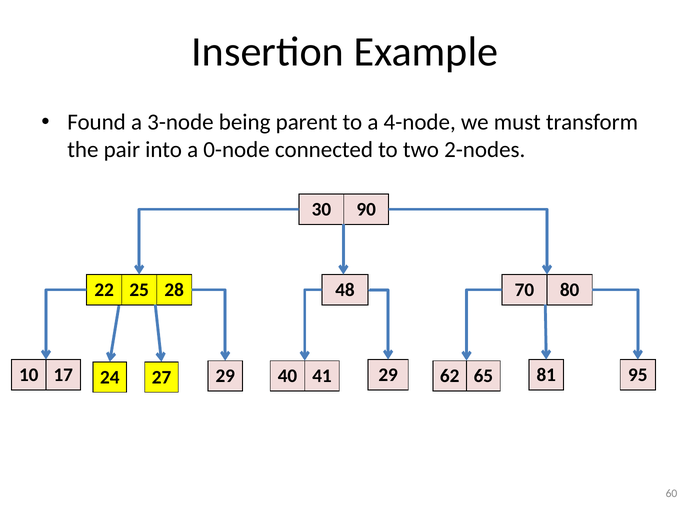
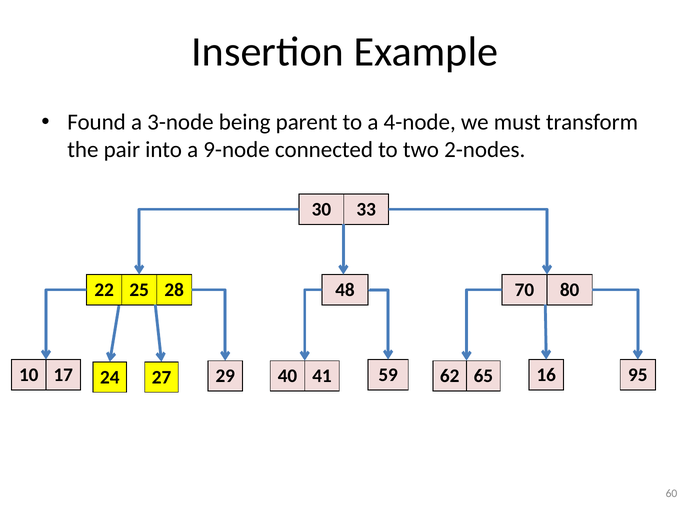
0-node: 0-node -> 9-node
90: 90 -> 33
24 29: 29 -> 59
81: 81 -> 16
